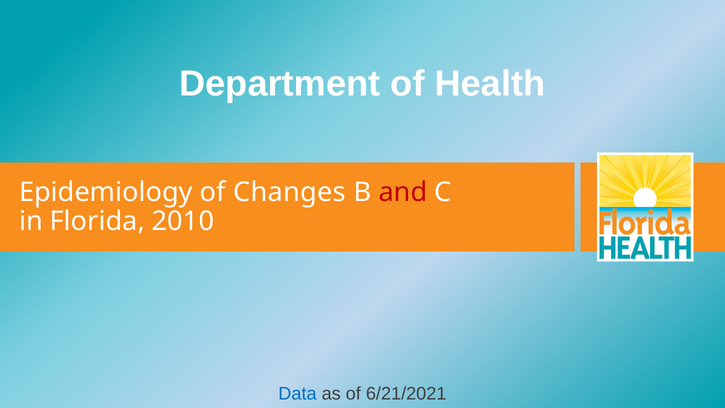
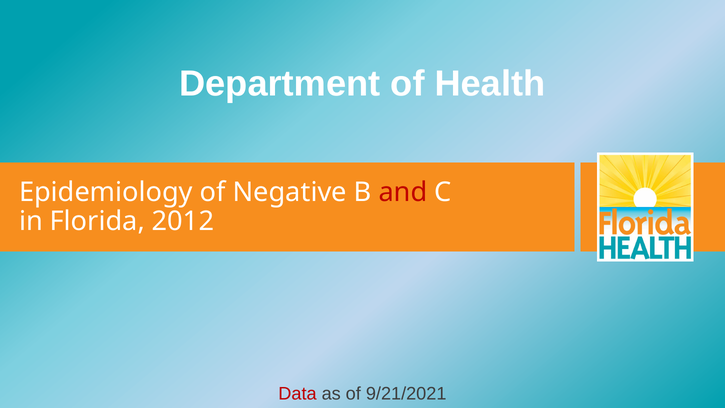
Changes: Changes -> Negative
2010: 2010 -> 2012
Data colour: blue -> red
6/21/2021: 6/21/2021 -> 9/21/2021
